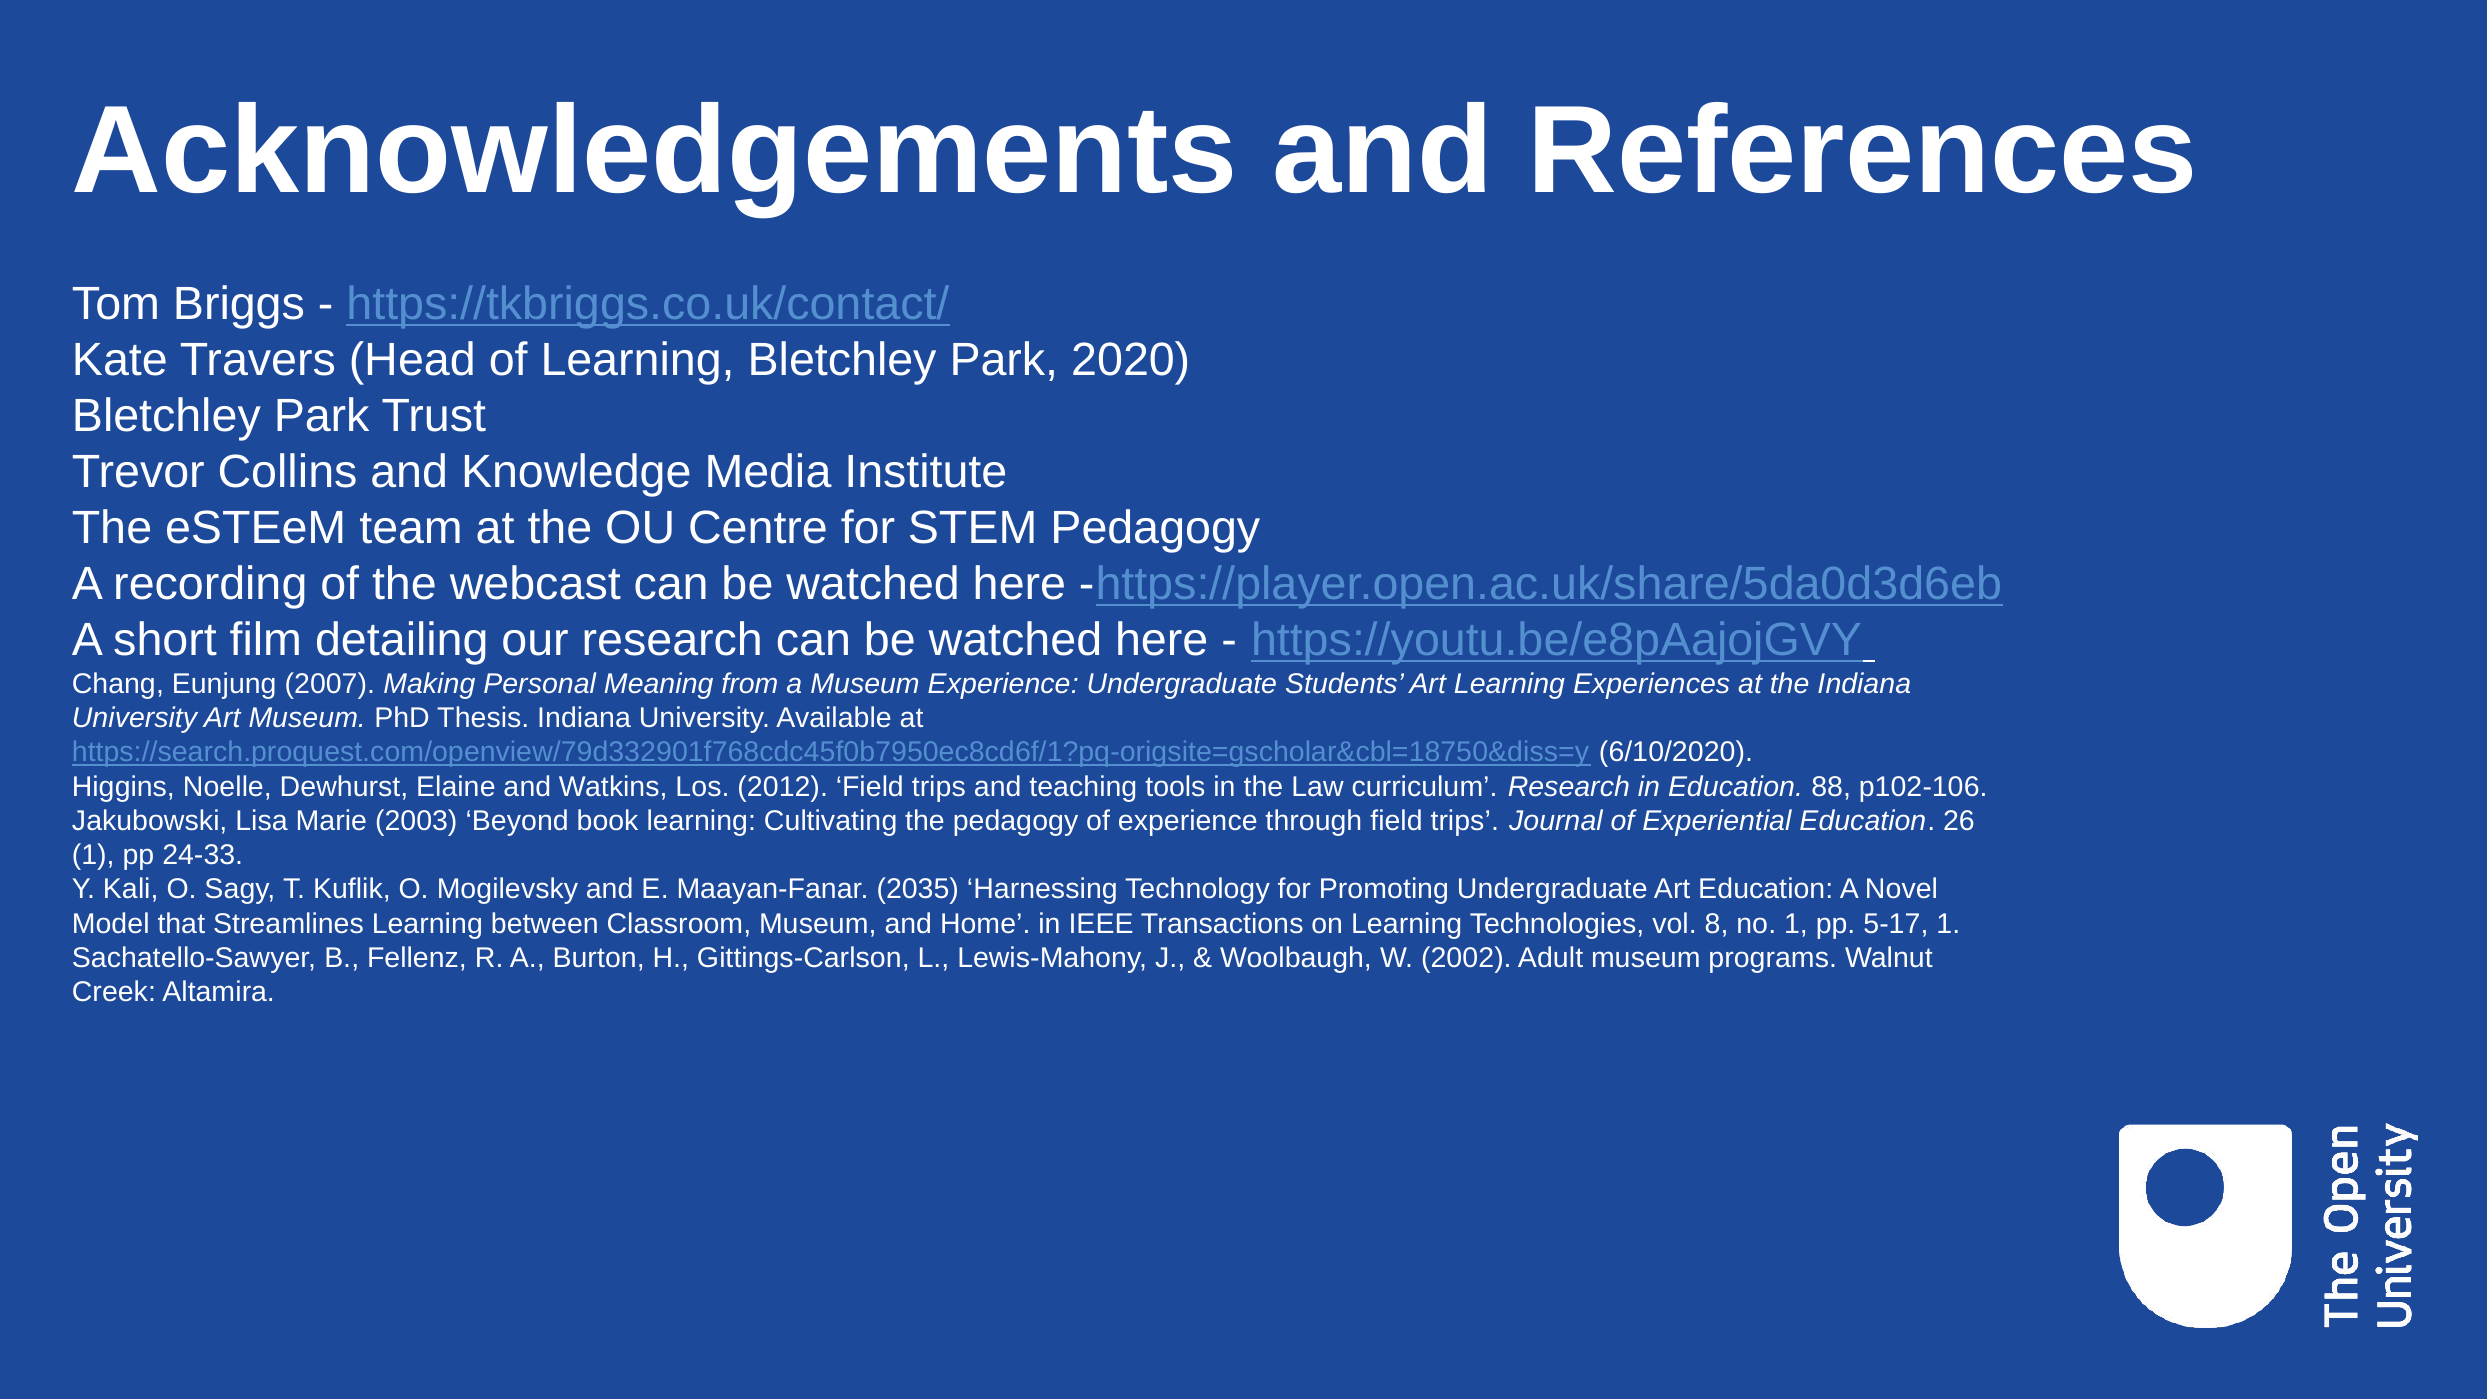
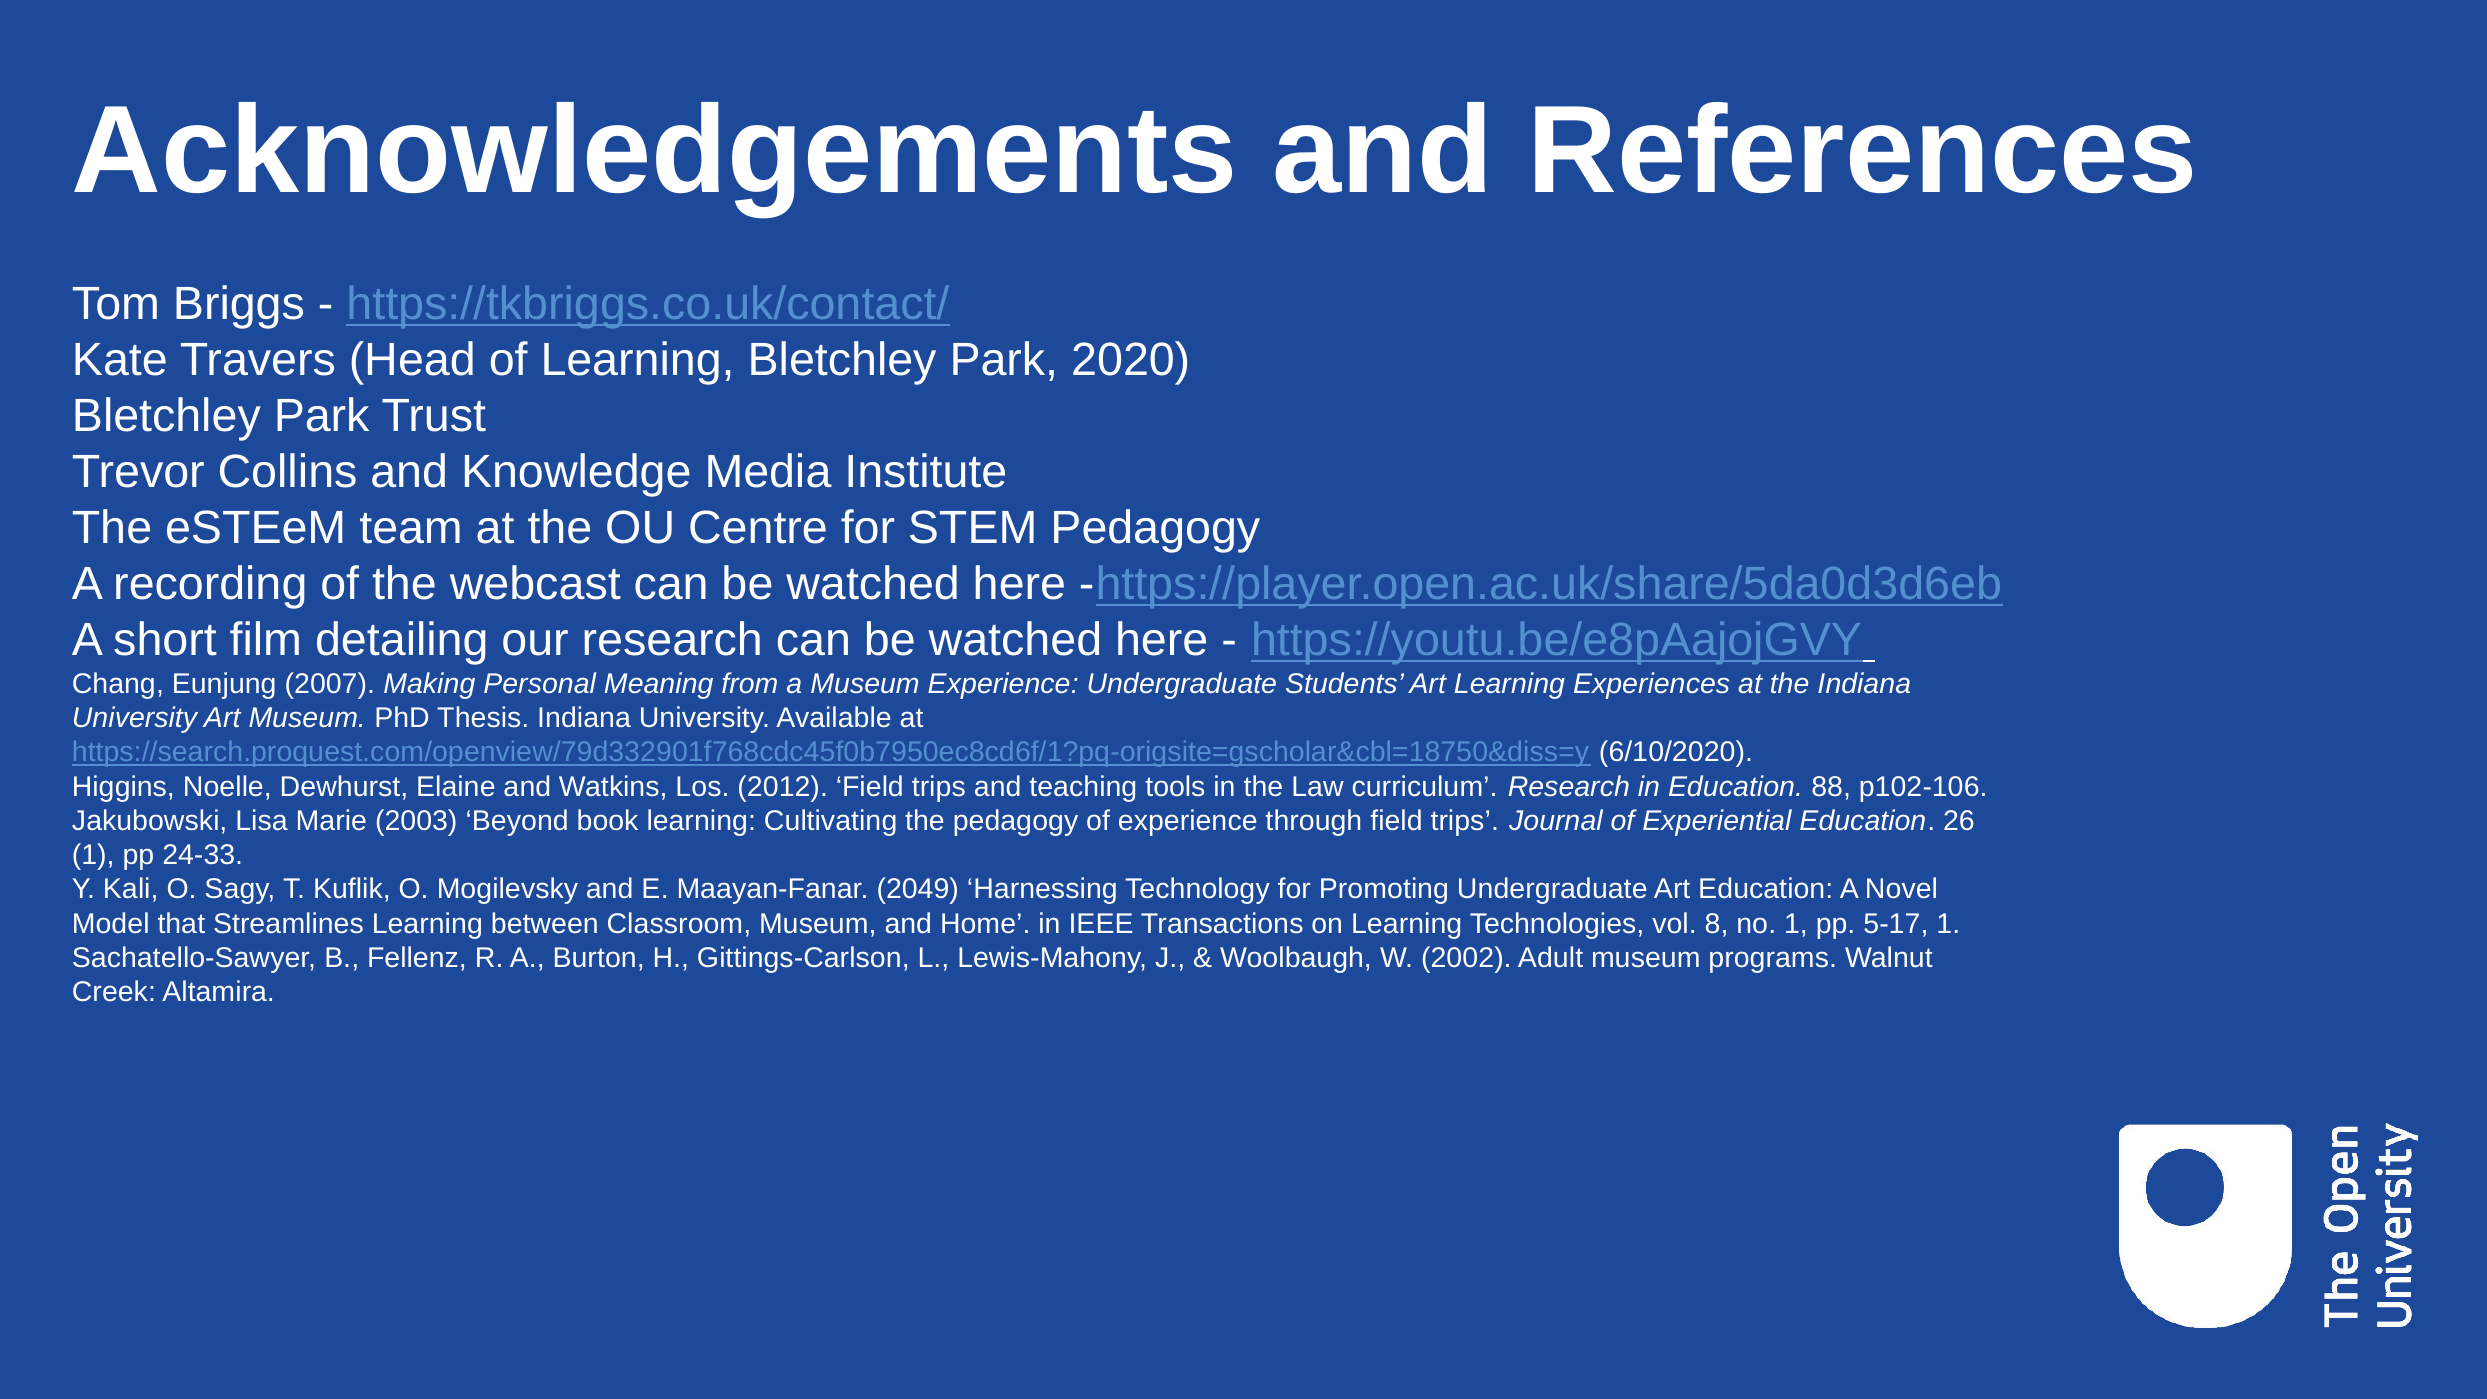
2035: 2035 -> 2049
